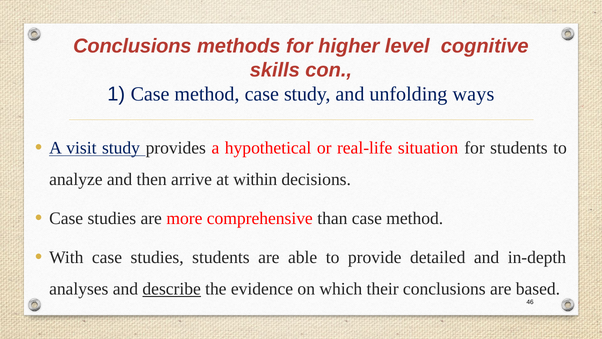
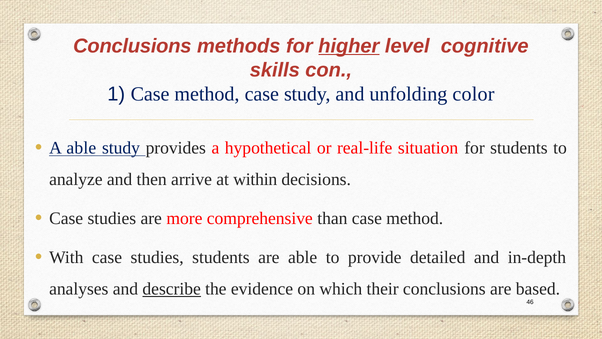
higher underline: none -> present
ways: ways -> color
A visit: visit -> able
